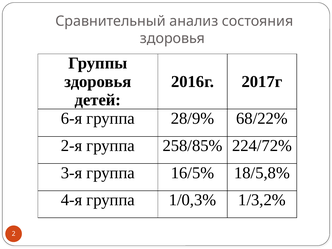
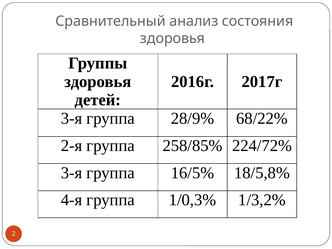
6-я at (72, 118): 6-я -> 3-я
